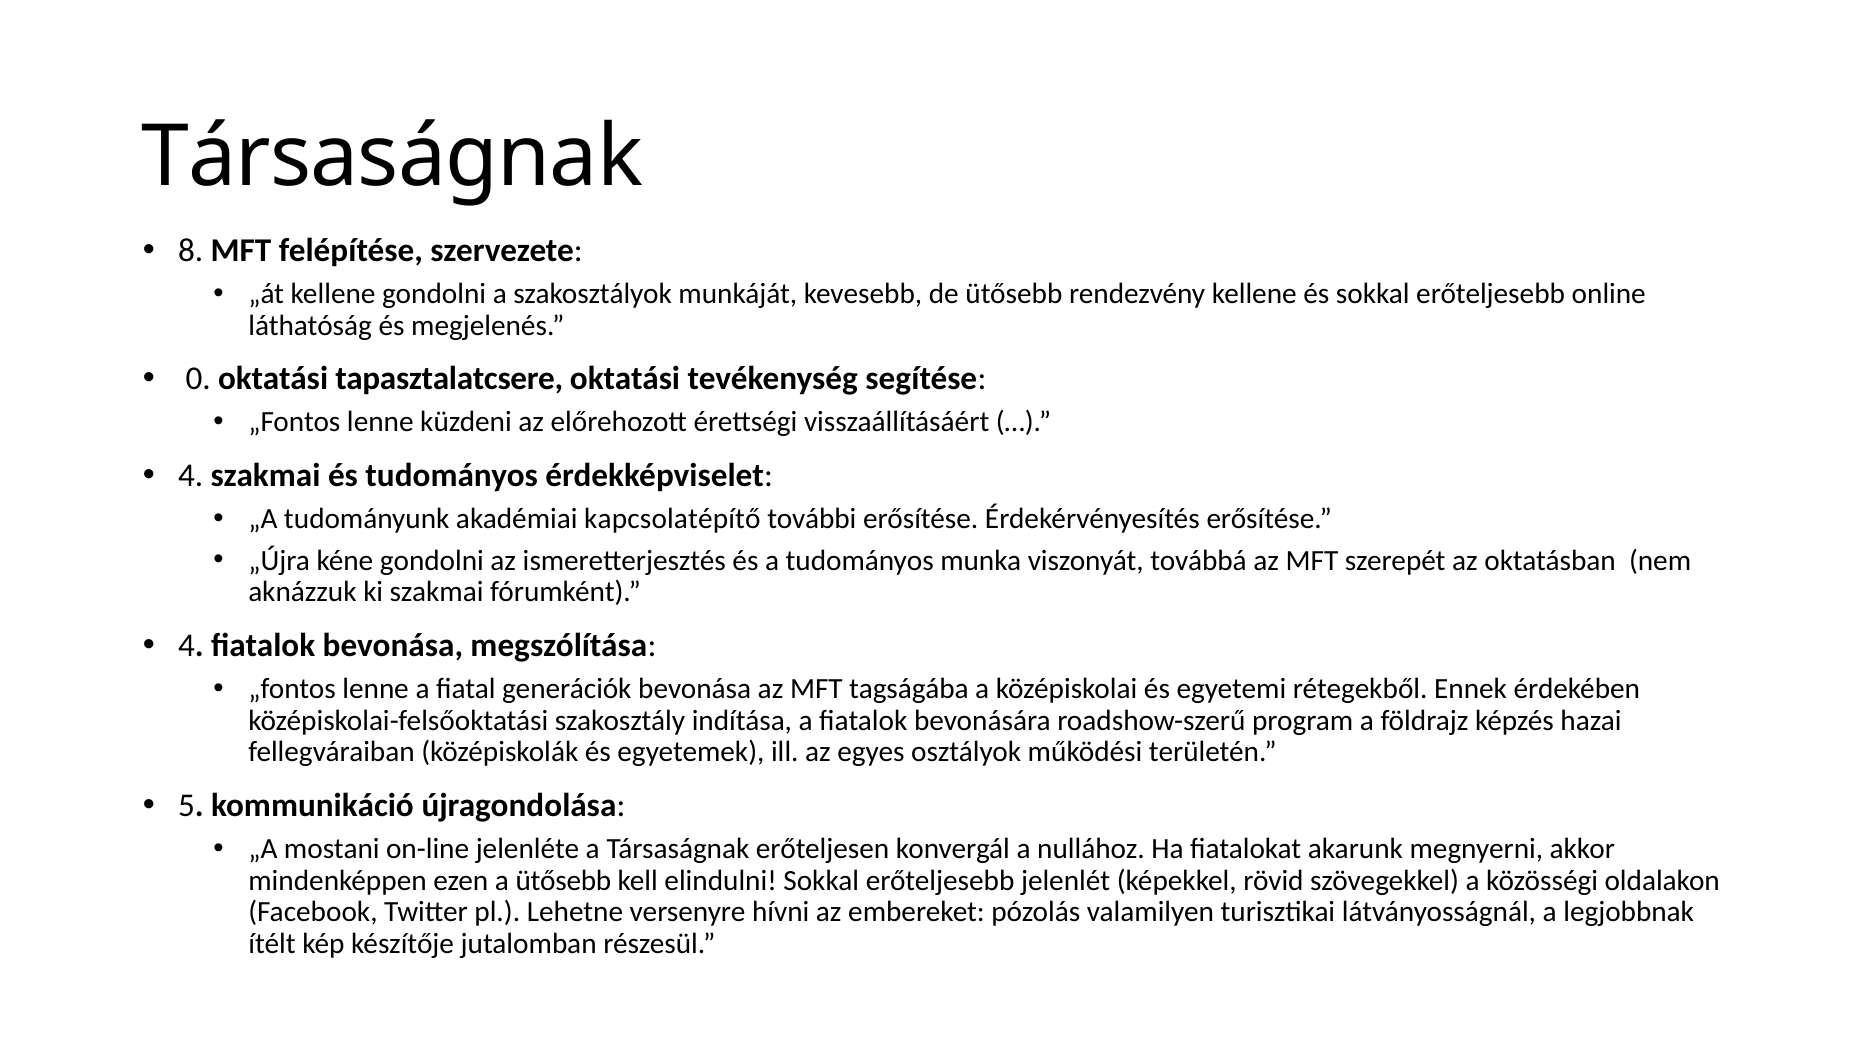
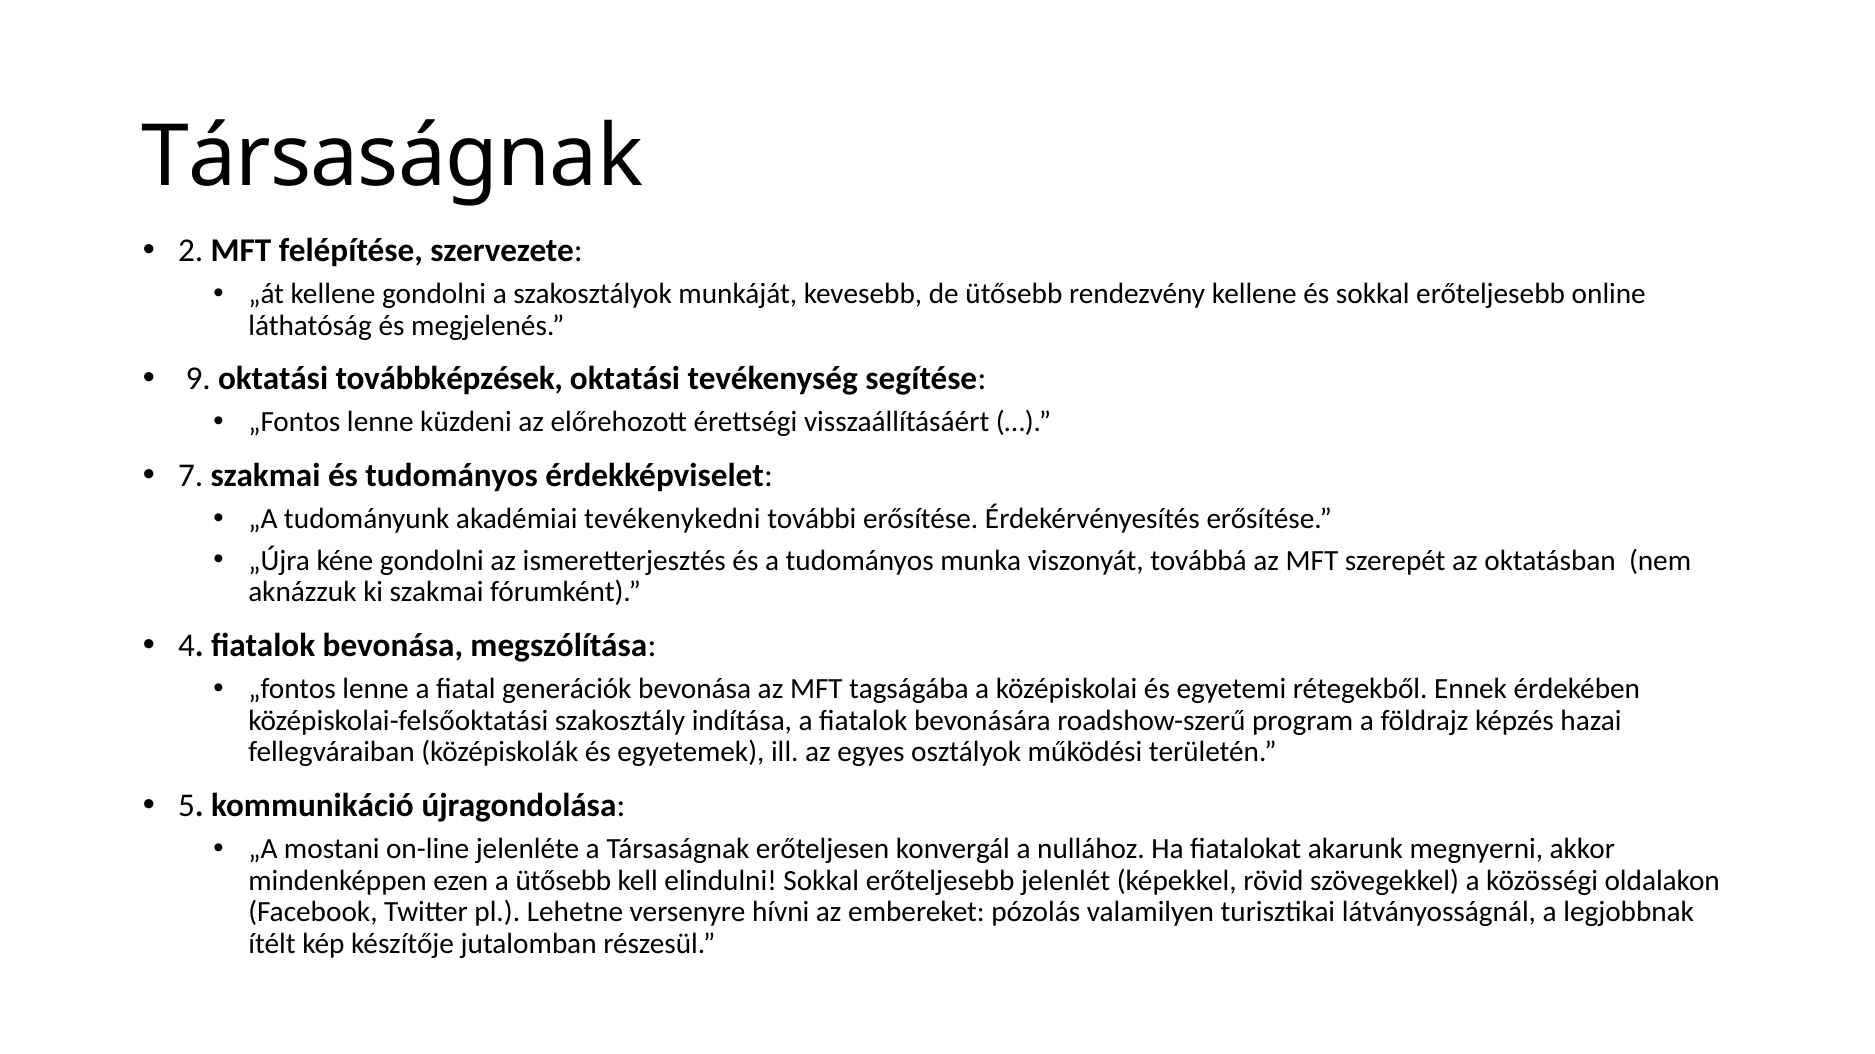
8: 8 -> 2
0: 0 -> 9
tapasztalatcsere: tapasztalatcsere -> továbbképzések
4 at (191, 476): 4 -> 7
kapcsolatépítő: kapcsolatépítő -> tevékenykedni
